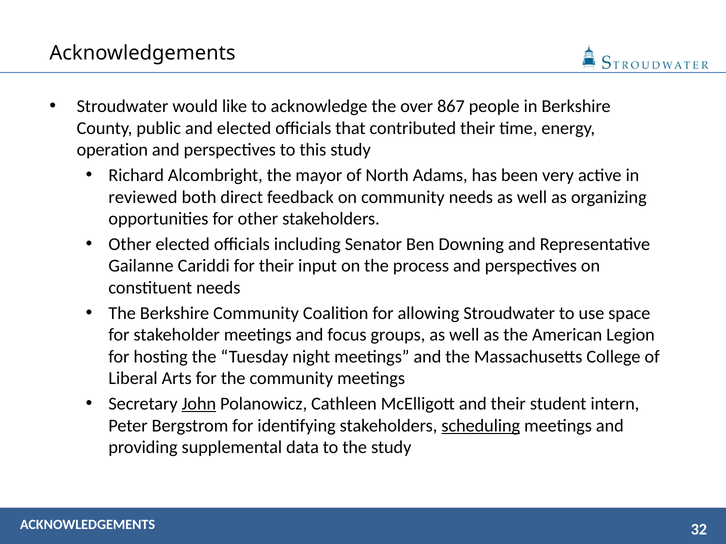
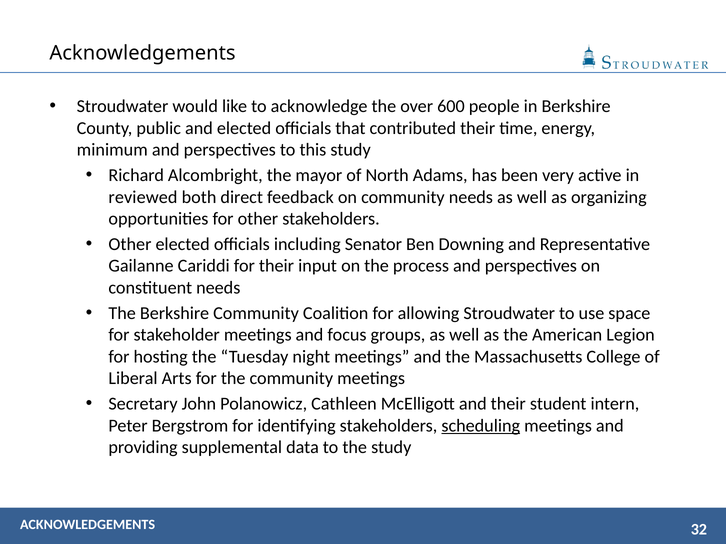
867: 867 -> 600
operation: operation -> minimum
John underline: present -> none
